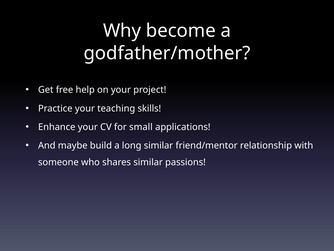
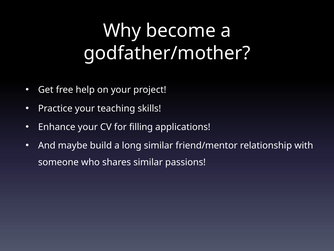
small: small -> filling
